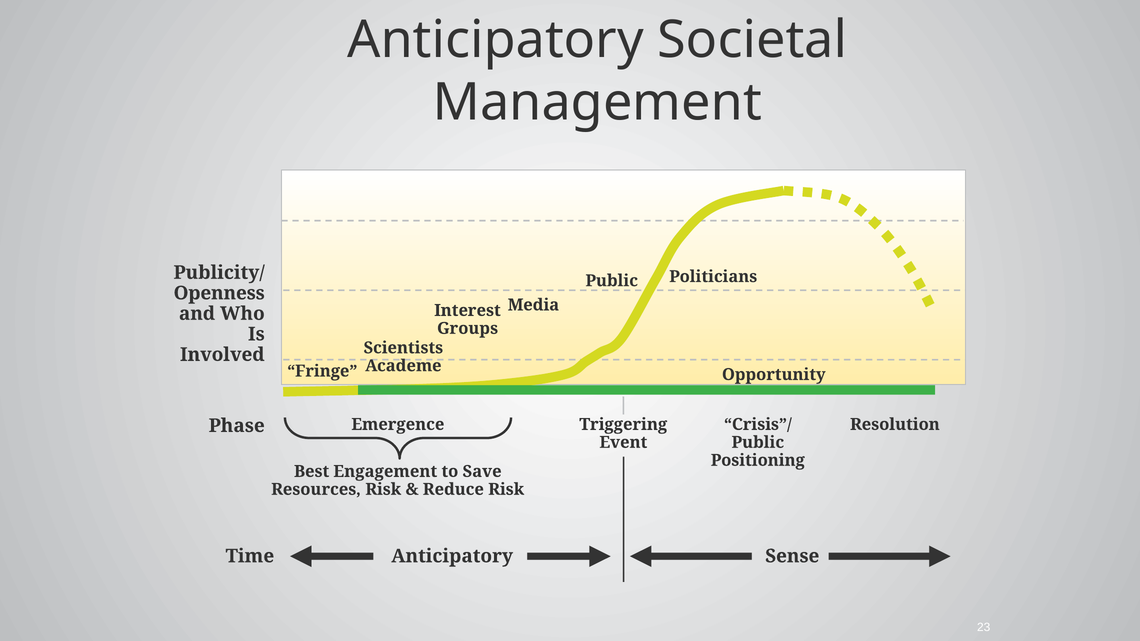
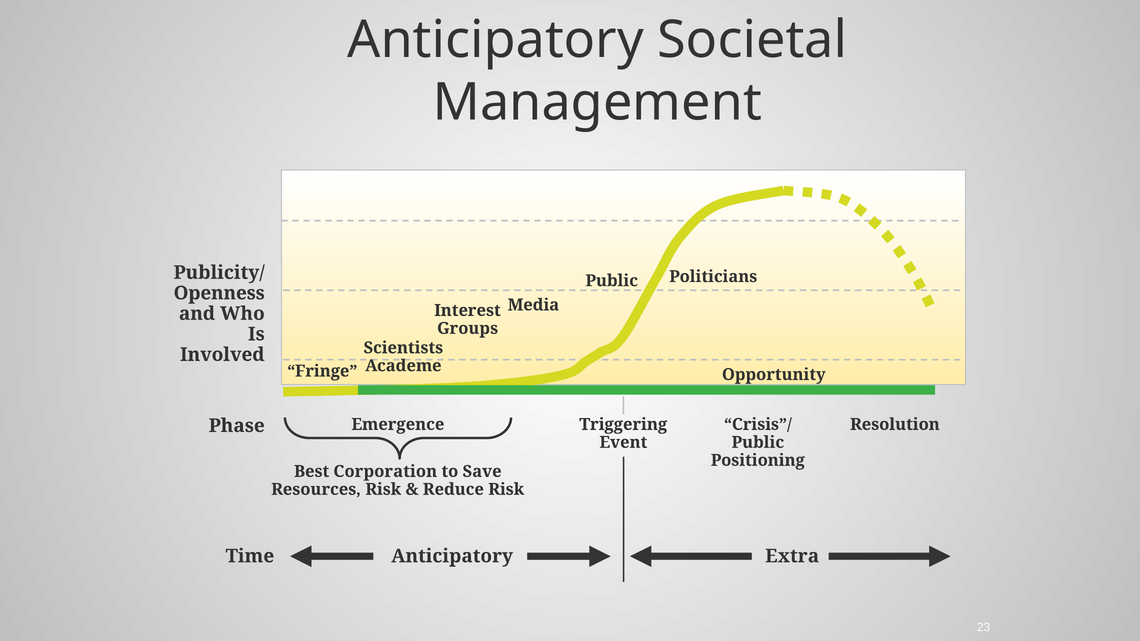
Engagement: Engagement -> Corporation
Sense: Sense -> Extra
